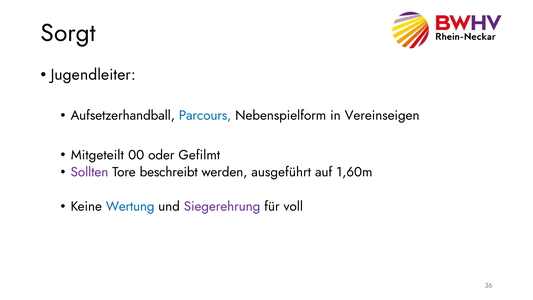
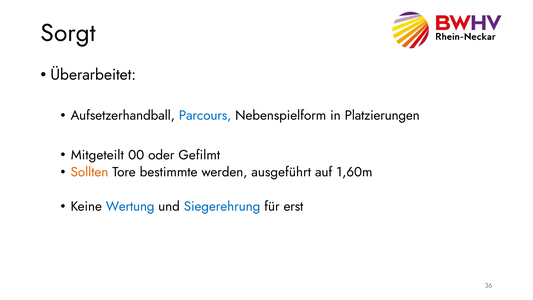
Jugendleiter: Jugendleiter -> Überarbeitet
Vereinseigen: Vereinseigen -> Platzierungen
Sollten colour: purple -> orange
beschreibt: beschreibt -> bestimmte
Siegerehrung colour: purple -> blue
voll: voll -> erst
